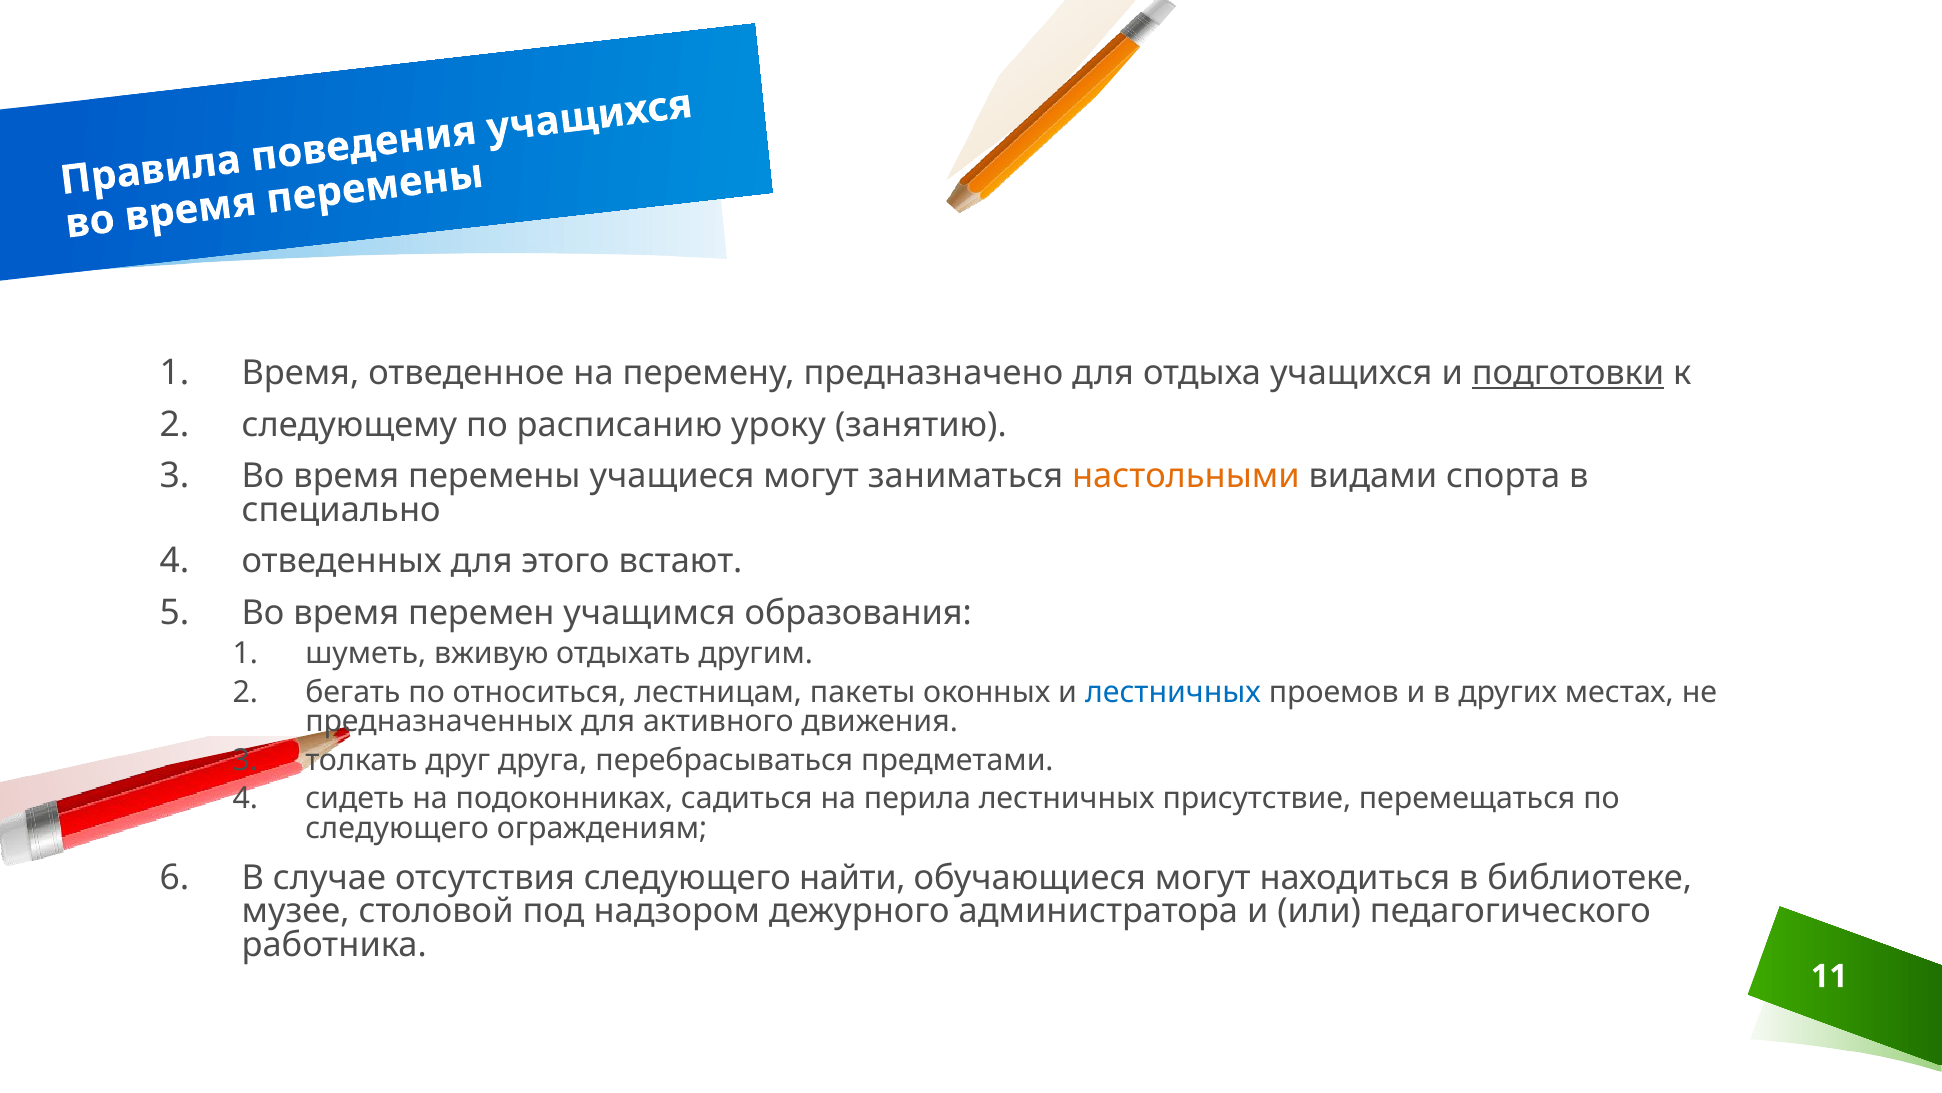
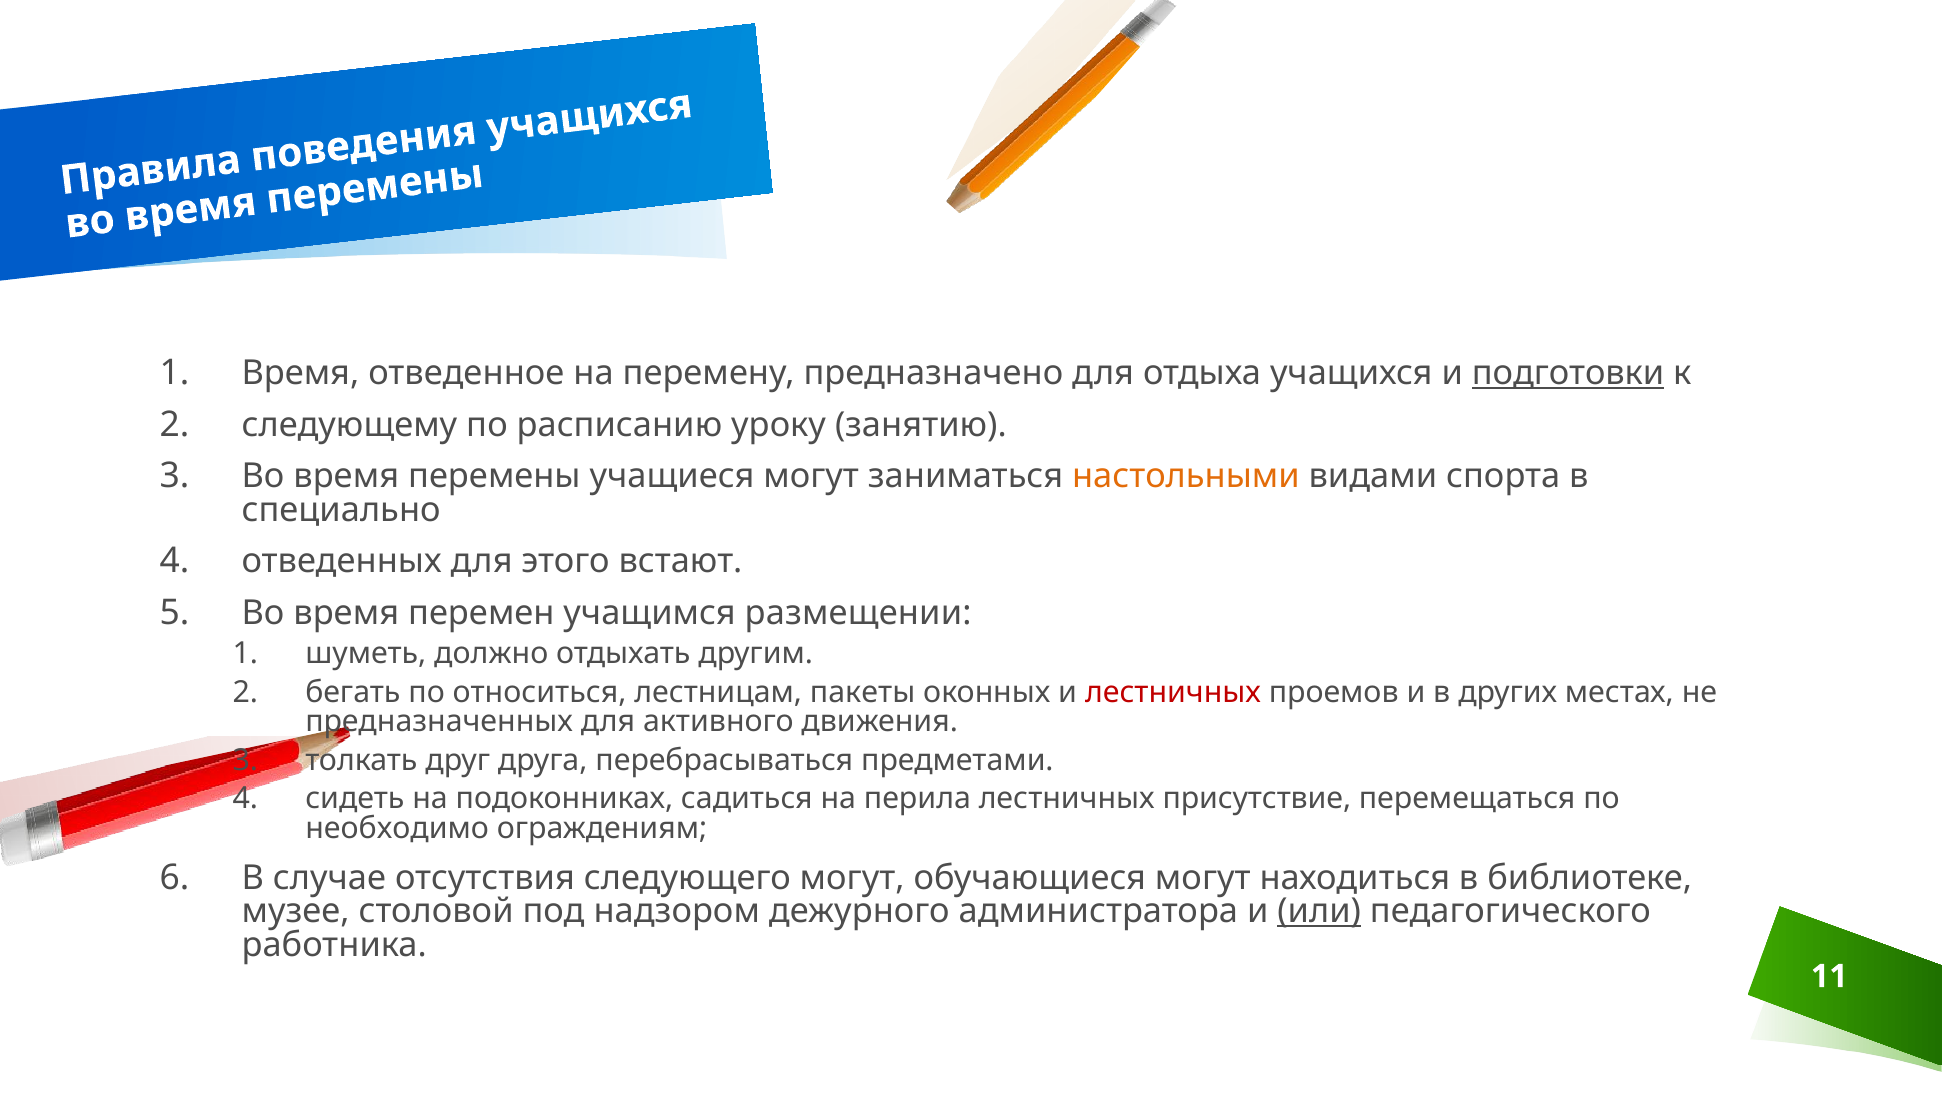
образования: образования -> размещении
вживую: вживую -> должно
лестничных at (1173, 692) colour: blue -> red
следующего at (397, 828): следующего -> необходимо
следующего найти: найти -> могут
или underline: none -> present
